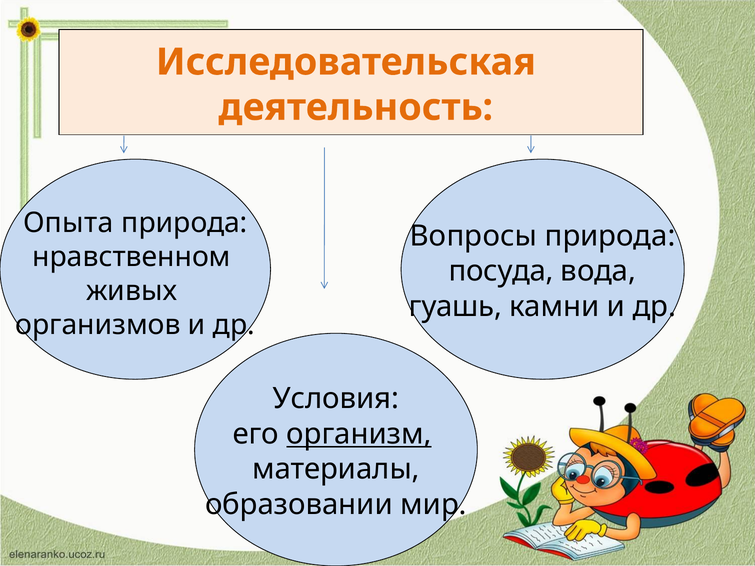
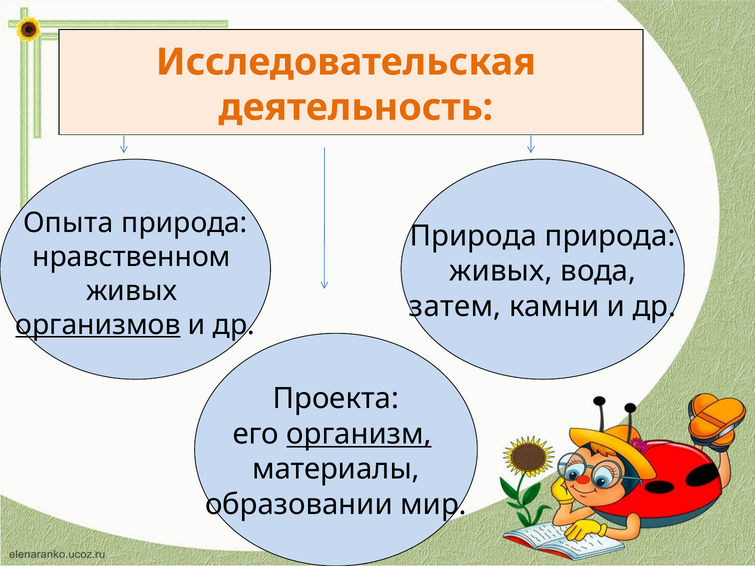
Вопросы at (473, 236): Вопросы -> Природа
посуда at (501, 271): посуда -> живых
гуашь: гуашь -> затем
организмов underline: none -> present
Условия: Условия -> Проекта
